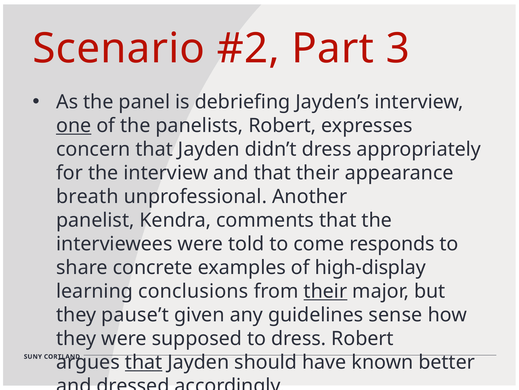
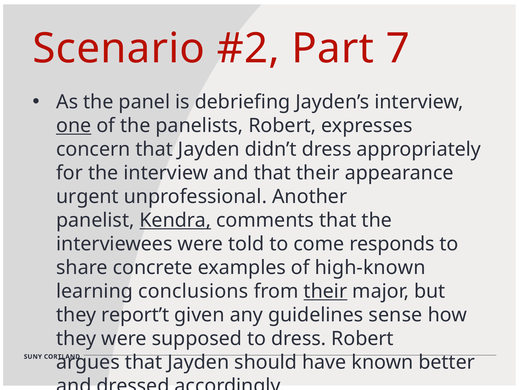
3: 3 -> 7
breath: breath -> urgent
Kendra underline: none -> present
high-display: high-display -> high-known
pause’t: pause’t -> report’t
that at (144, 362) underline: present -> none
